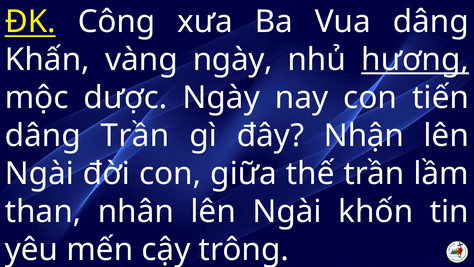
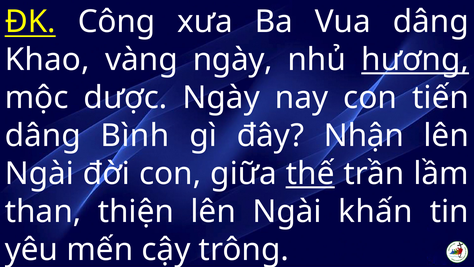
Khấn: Khấn -> Khao
dâng Trần: Trần -> Bình
thế underline: none -> present
nhân: nhân -> thiện
khốn: khốn -> khấn
